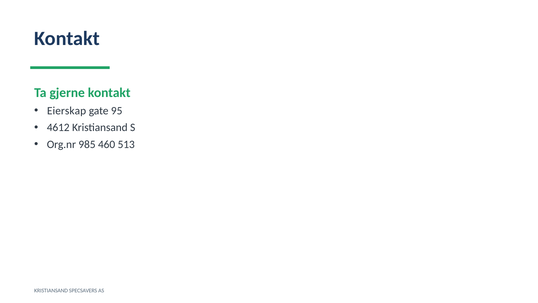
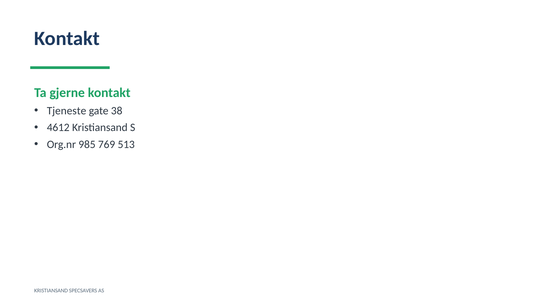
Eierskap: Eierskap -> Tjeneste
95: 95 -> 38
460: 460 -> 769
